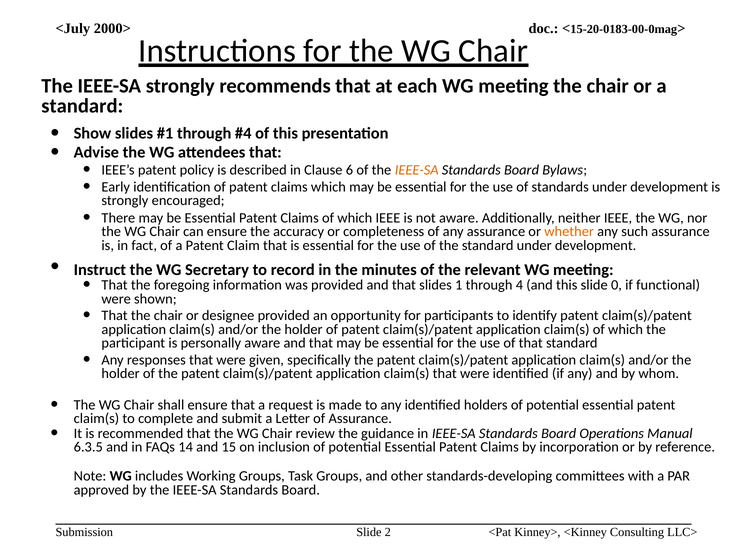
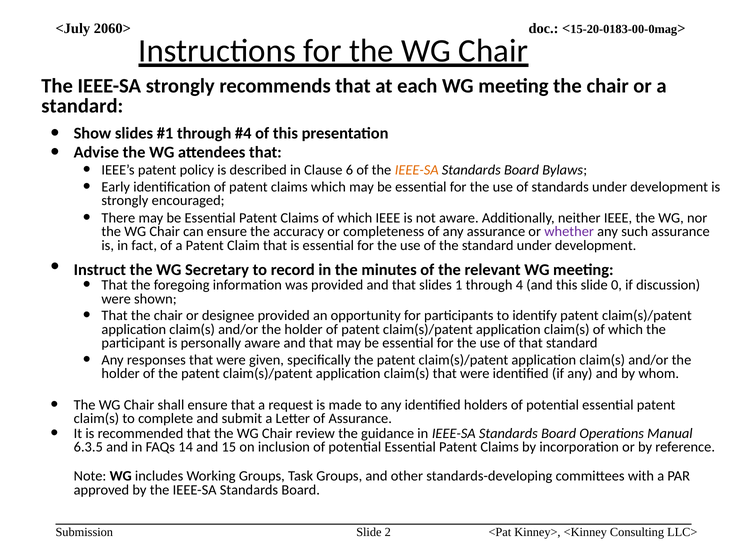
2000>: 2000> -> 2060>
whether colour: orange -> purple
functional: functional -> discussion
